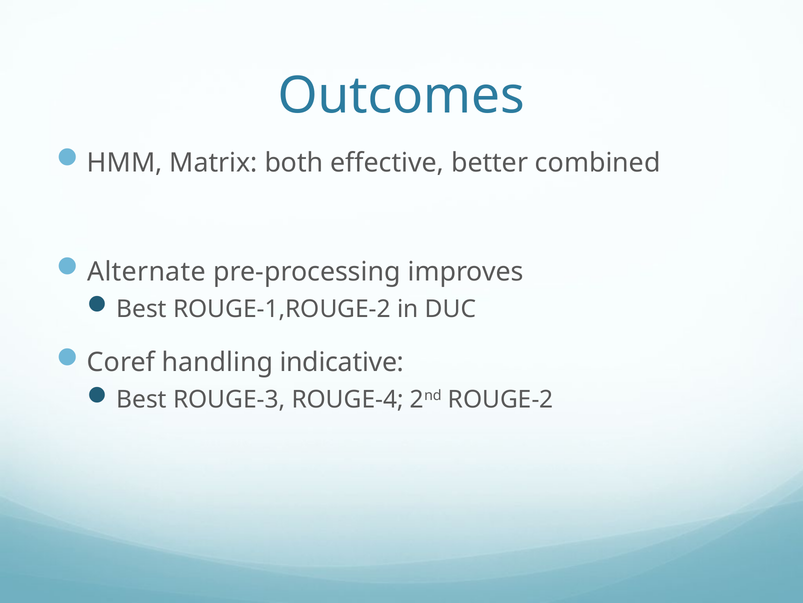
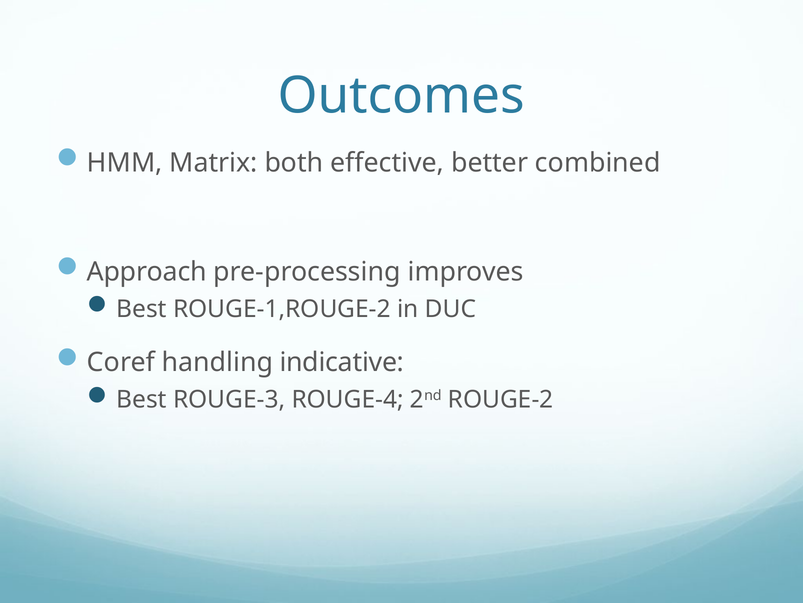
Alternate: Alternate -> Approach
